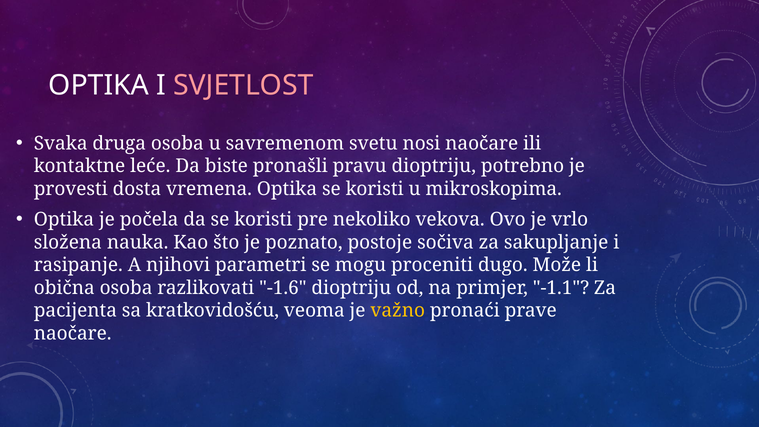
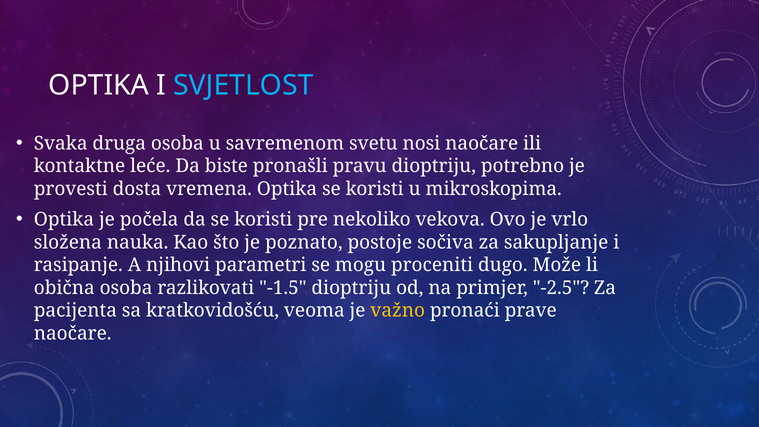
SVJETLOST colour: pink -> light blue
-1.6: -1.6 -> -1.5
-1.1: -1.1 -> -2.5
